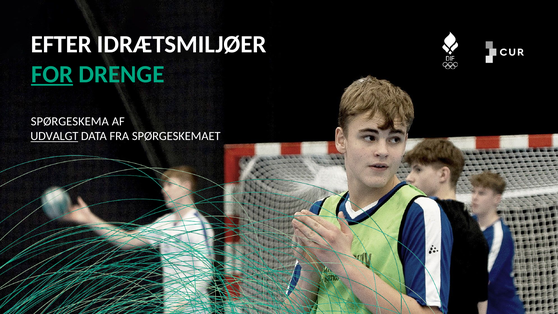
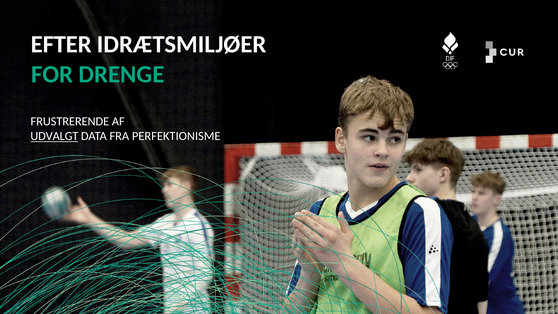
FOR underline: present -> none
SPØRGESKEMA: SPØRGESKEMA -> FRUSTRERENDE
SPØRGESKEMAET: SPØRGESKEMAET -> PERFEKTIONISME
